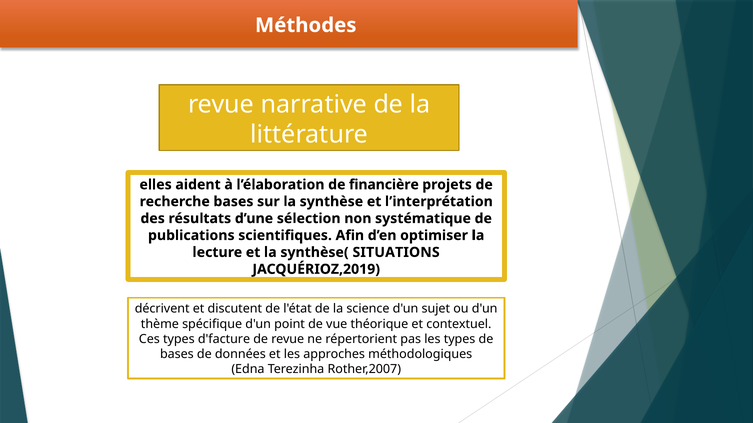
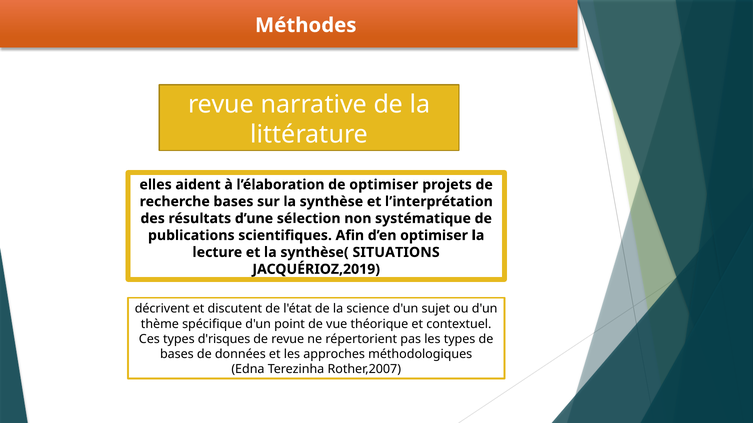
de financière: financière -> optimiser
d'facture: d'facture -> d'risques
